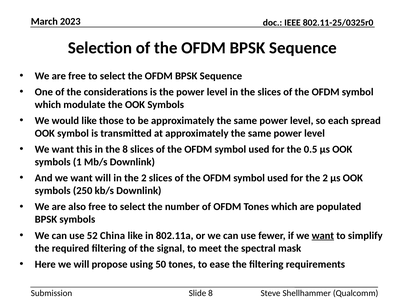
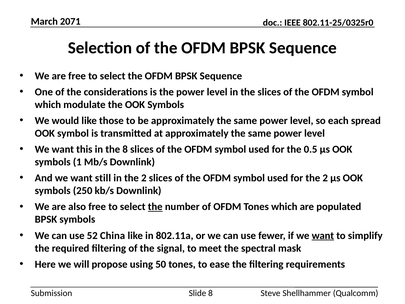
2023: 2023 -> 2071
want will: will -> still
the at (155, 207) underline: none -> present
